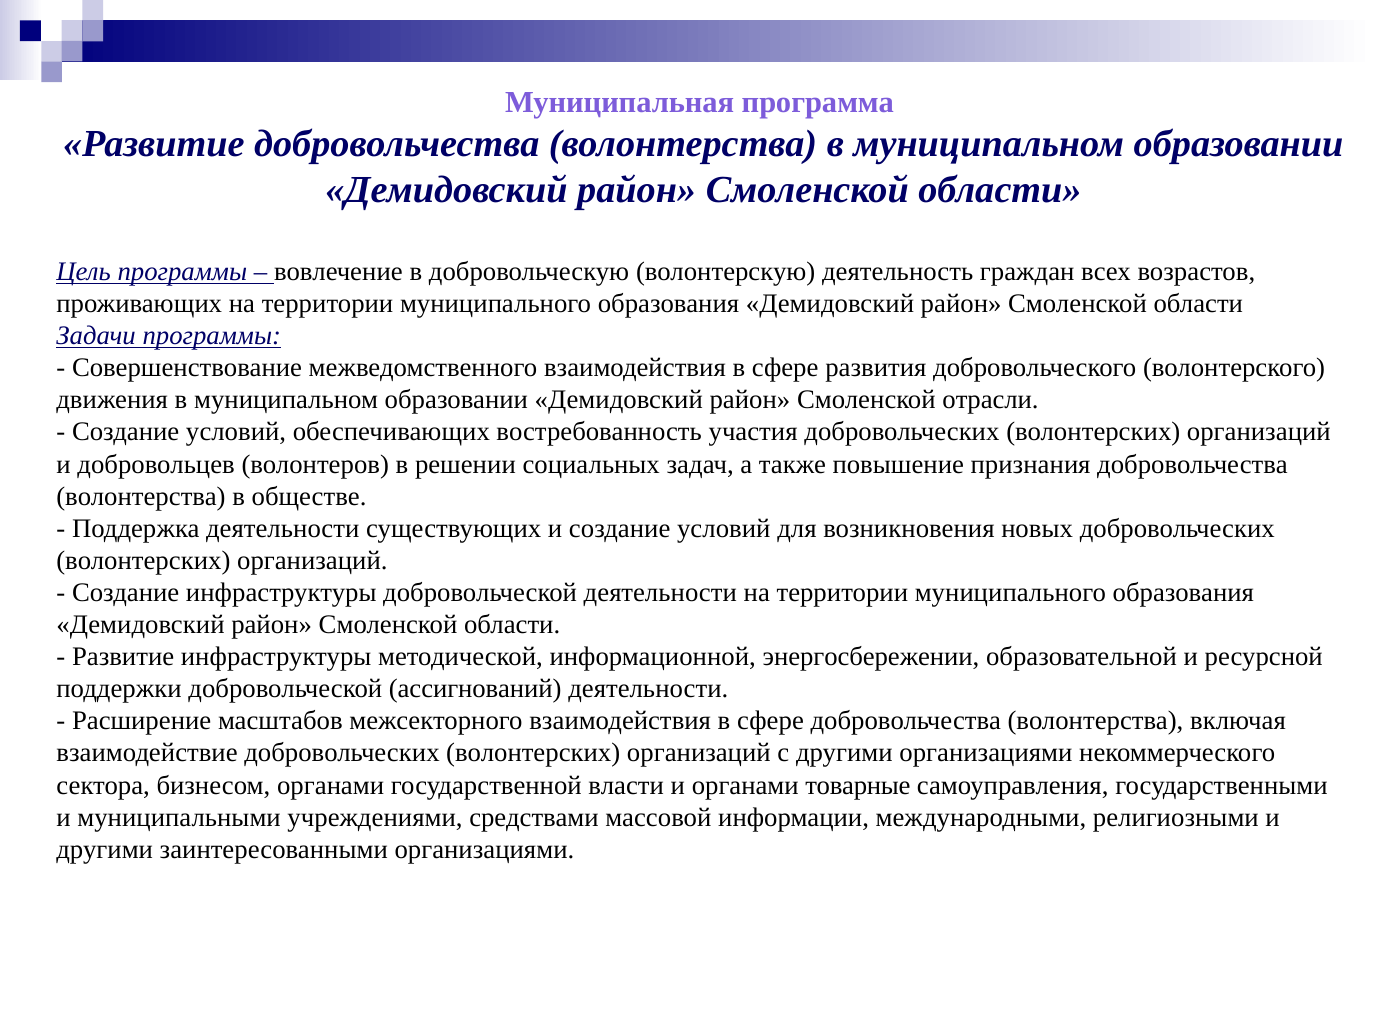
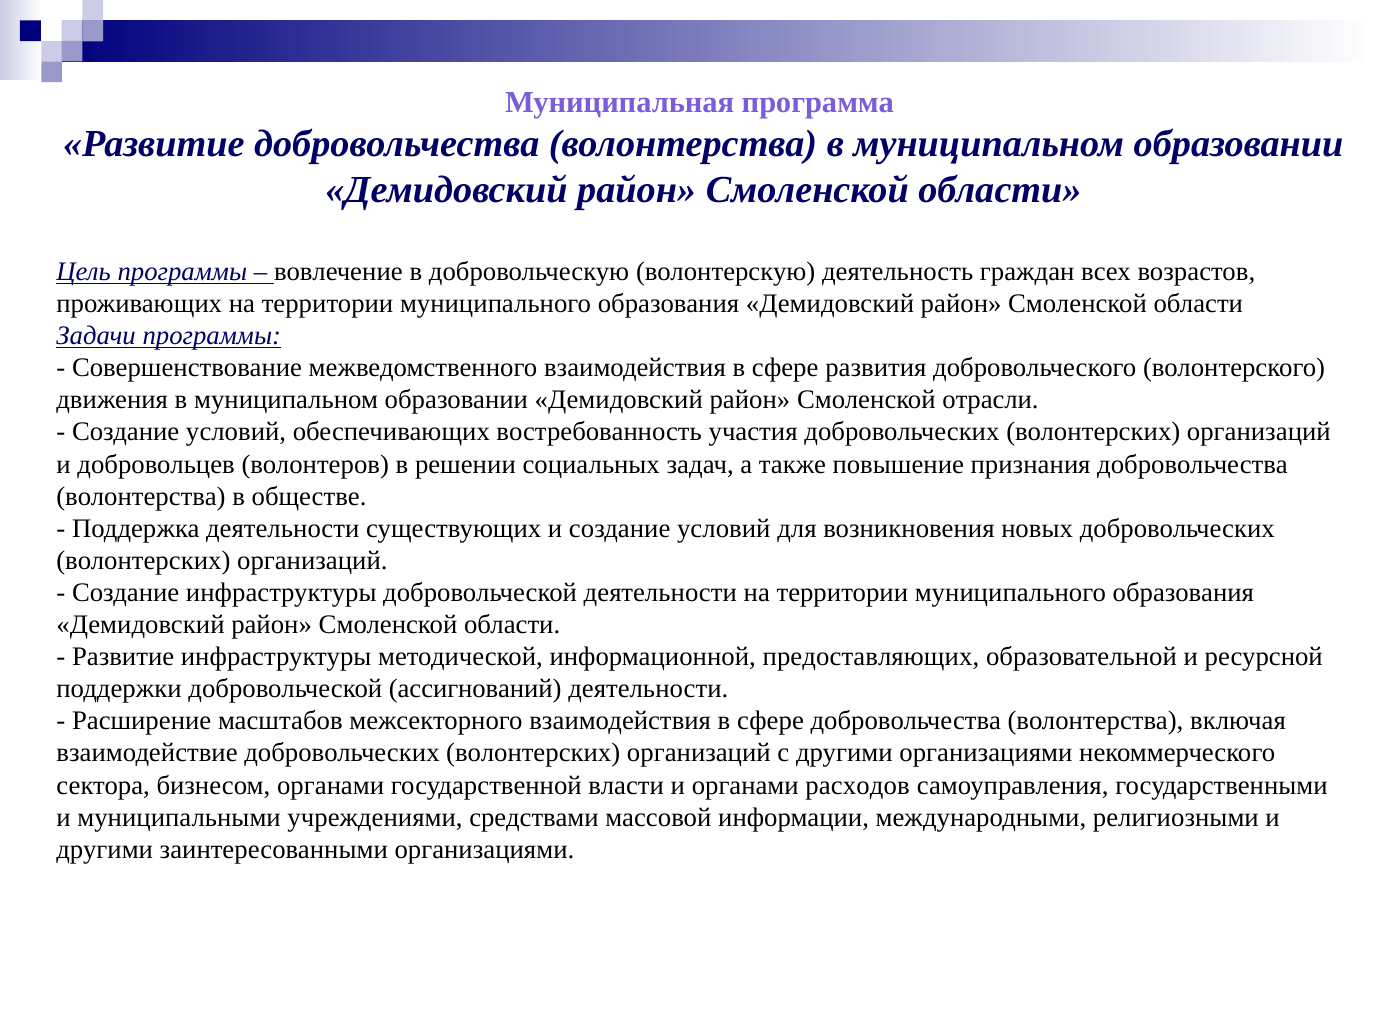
энергосбережении: энергосбережении -> предоставляющих
товарные: товарные -> расходов
